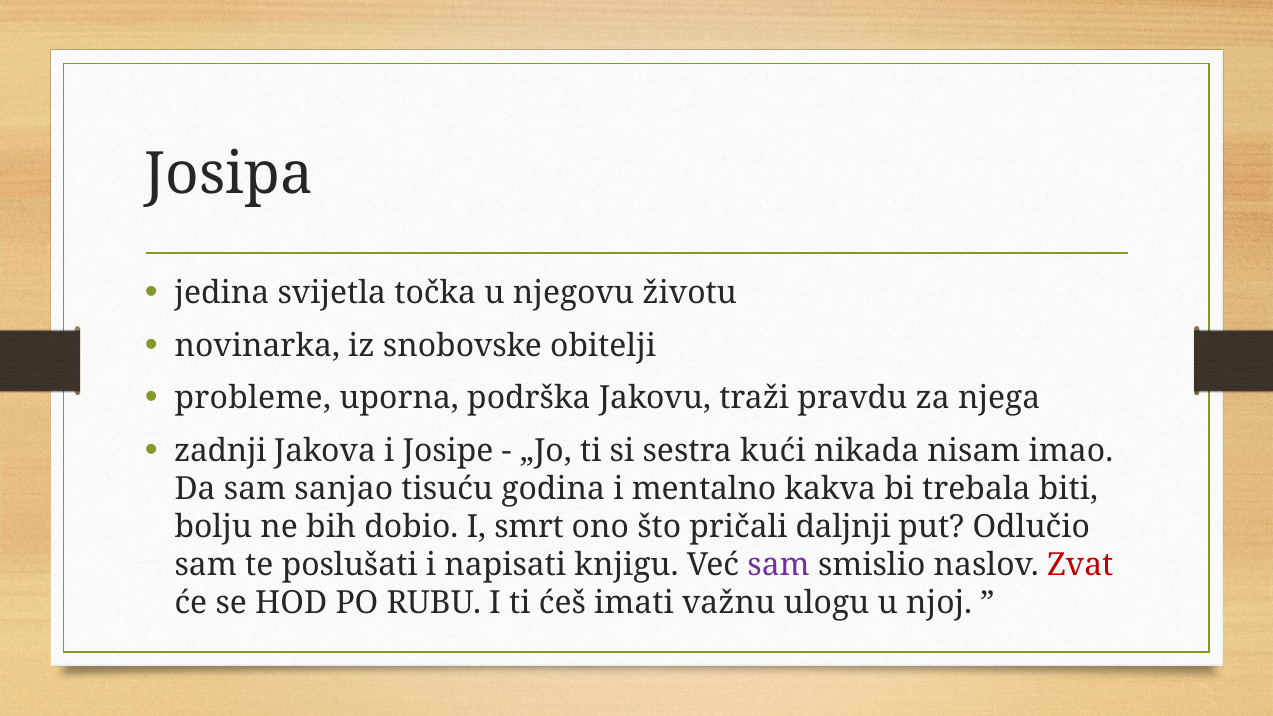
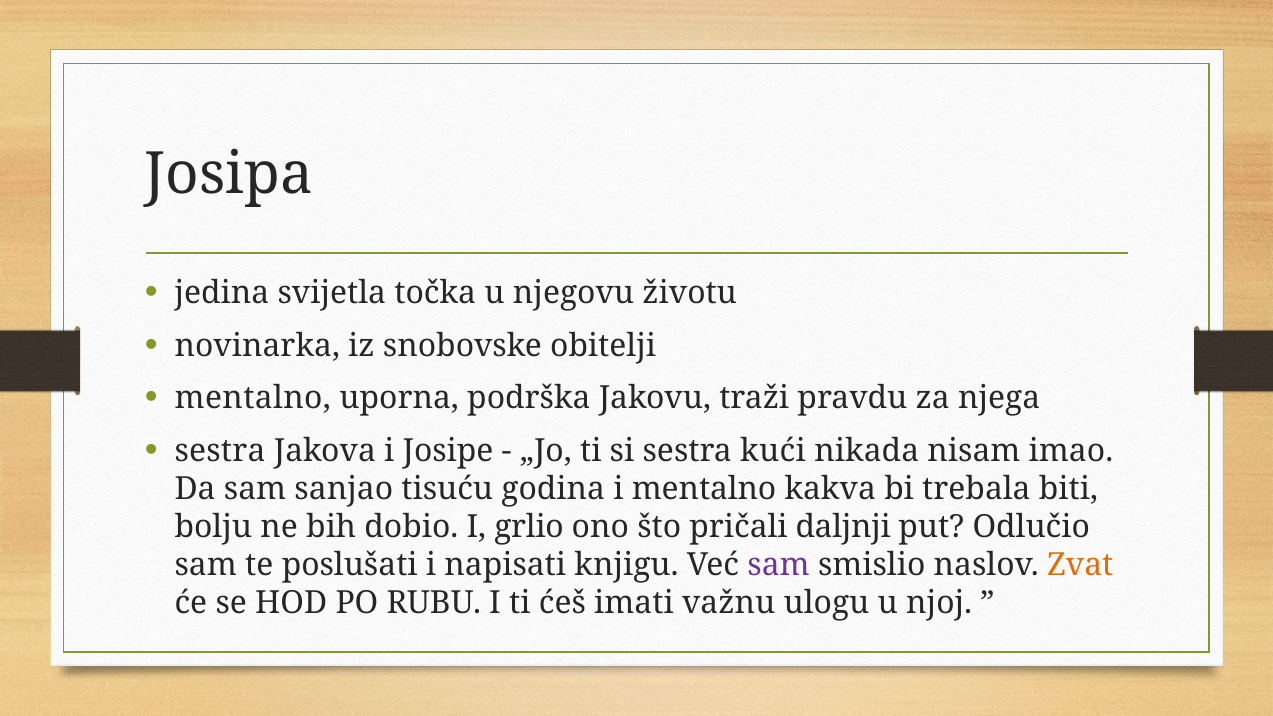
probleme at (253, 398): probleme -> mentalno
zadnji at (220, 451): zadnji -> sestra
smrt: smrt -> grlio
Zvat colour: red -> orange
